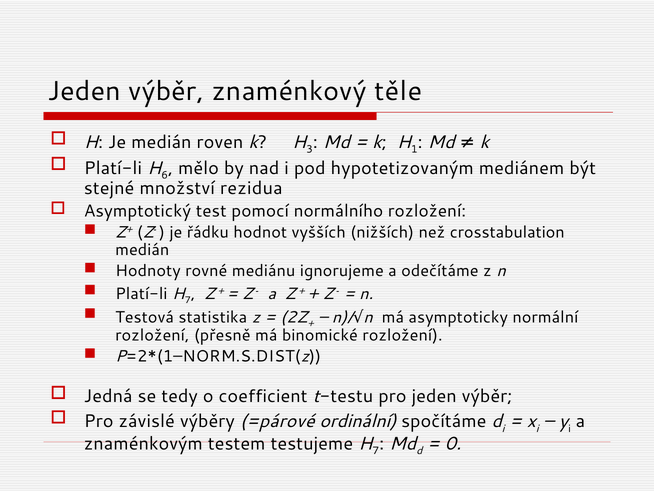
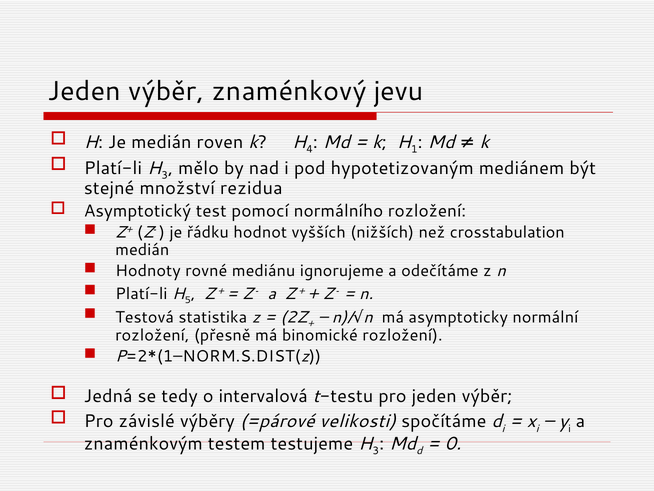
těle: těle -> jevu
3: 3 -> 4
Platí-li H 6: 6 -> 3
Platí-li H 7: 7 -> 5
coefficient: coefficient -> intervalová
ordinální: ordinální -> velikosti
testujeme H 7: 7 -> 3
